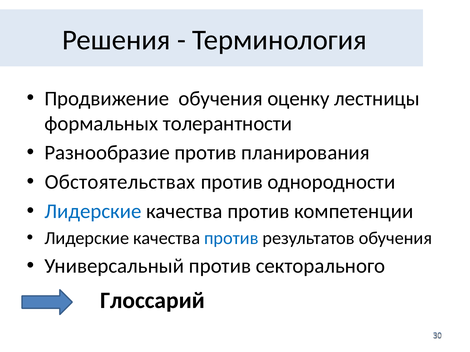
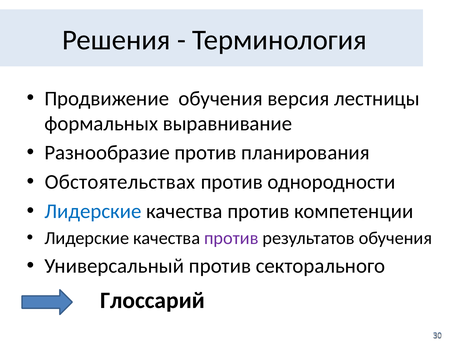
оценку: оценку -> версия
толерантности: толерантности -> выравнивание
против at (231, 238) colour: blue -> purple
